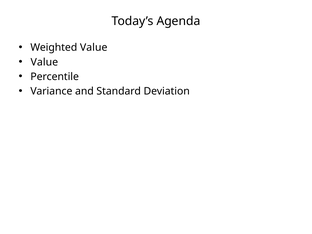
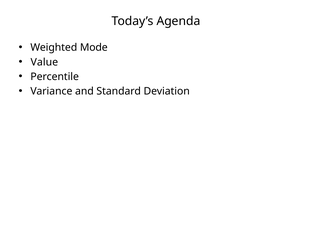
Weighted Value: Value -> Mode
